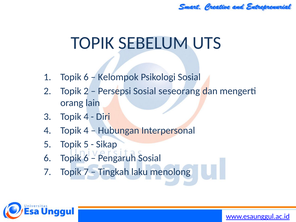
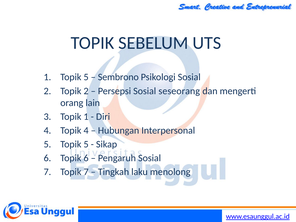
1 Topik 6: 6 -> 5
Kelompok: Kelompok -> Sembrono
3 Topik 4: 4 -> 1
